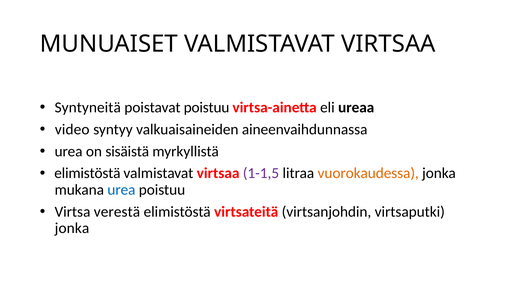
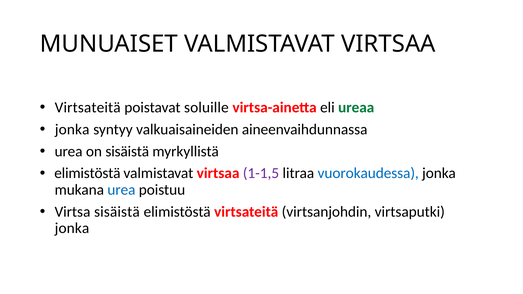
Syntyneitä at (88, 108): Syntyneitä -> Virtsateitä
poistavat poistuu: poistuu -> soluille
ureaa colour: black -> green
video at (72, 130): video -> jonka
vuorokaudessa colour: orange -> blue
Virtsa verestä: verestä -> sisäistä
